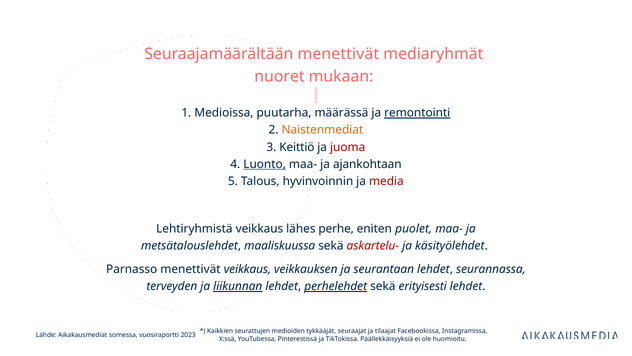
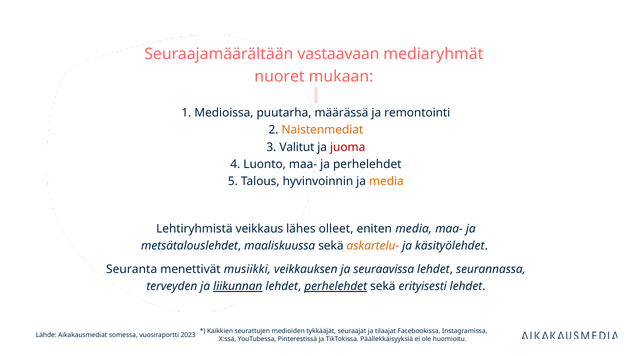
Seuraajamäärältään menettivät: menettivät -> vastaavaan
remontointi underline: present -> none
Keittiö: Keittiö -> Valitut
Luonto underline: present -> none
ja ajankohtaan: ajankohtaan -> perhelehdet
media at (386, 181) colour: red -> orange
perhe: perhe -> olleet
eniten puolet: puolet -> media
askartelu- colour: red -> orange
Parnasso: Parnasso -> Seuranta
menettivät veikkaus: veikkaus -> musiikki
seurantaan: seurantaan -> seuraavissa
